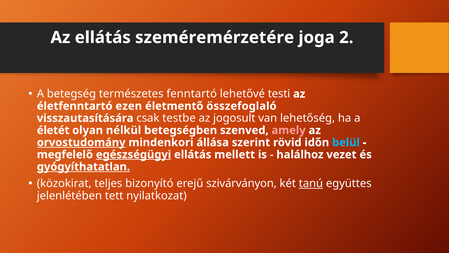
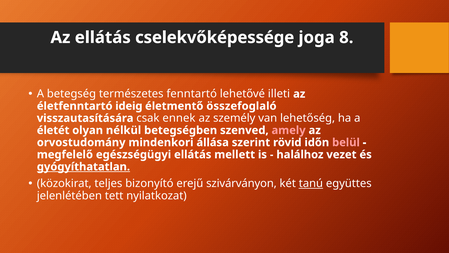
szeméremérzetére: szeméremérzetére -> cselekvőképessége
2: 2 -> 8
testi: testi -> illeti
ezen: ezen -> ideig
testbe: testbe -> ennek
jogosult: jogosult -> személy
orvostudomány underline: present -> none
belül colour: light blue -> pink
egészségügyi underline: present -> none
